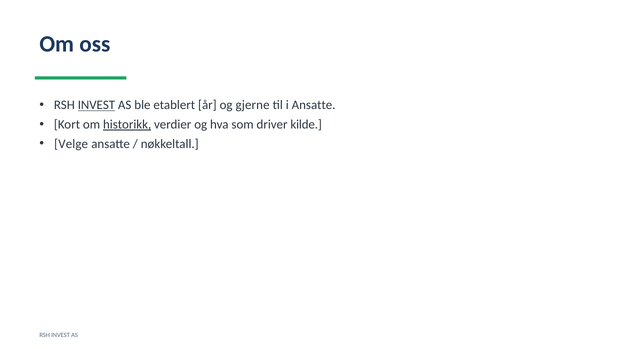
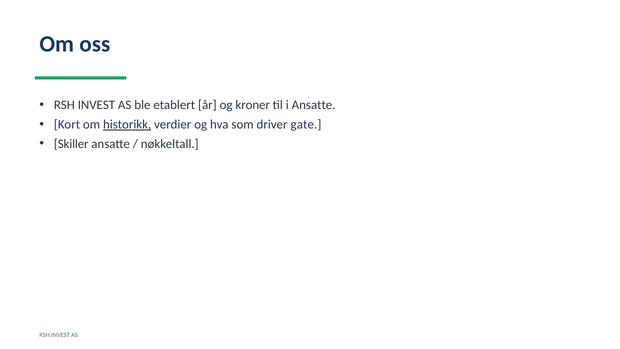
INVEST at (96, 105) underline: present -> none
gjerne: gjerne -> kroner
kilde: kilde -> gate
Velge: Velge -> Skiller
